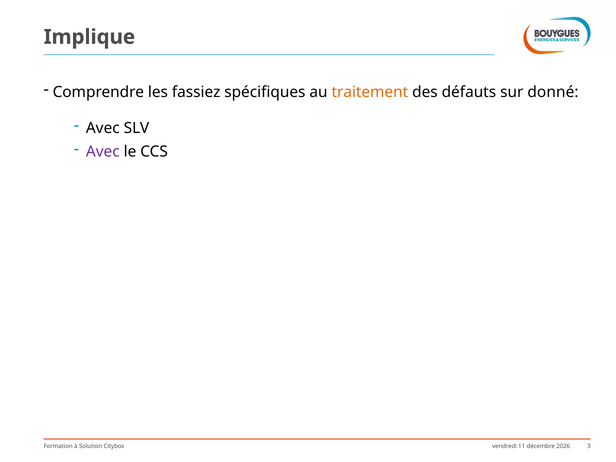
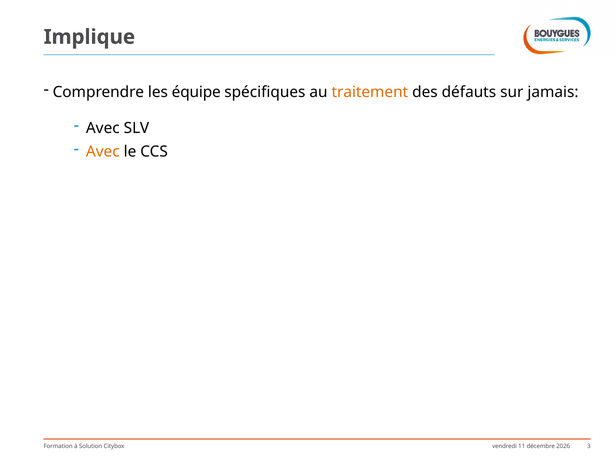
fassiez: fassiez -> équipe
donné: donné -> jamais
Avec at (103, 152) colour: purple -> orange
